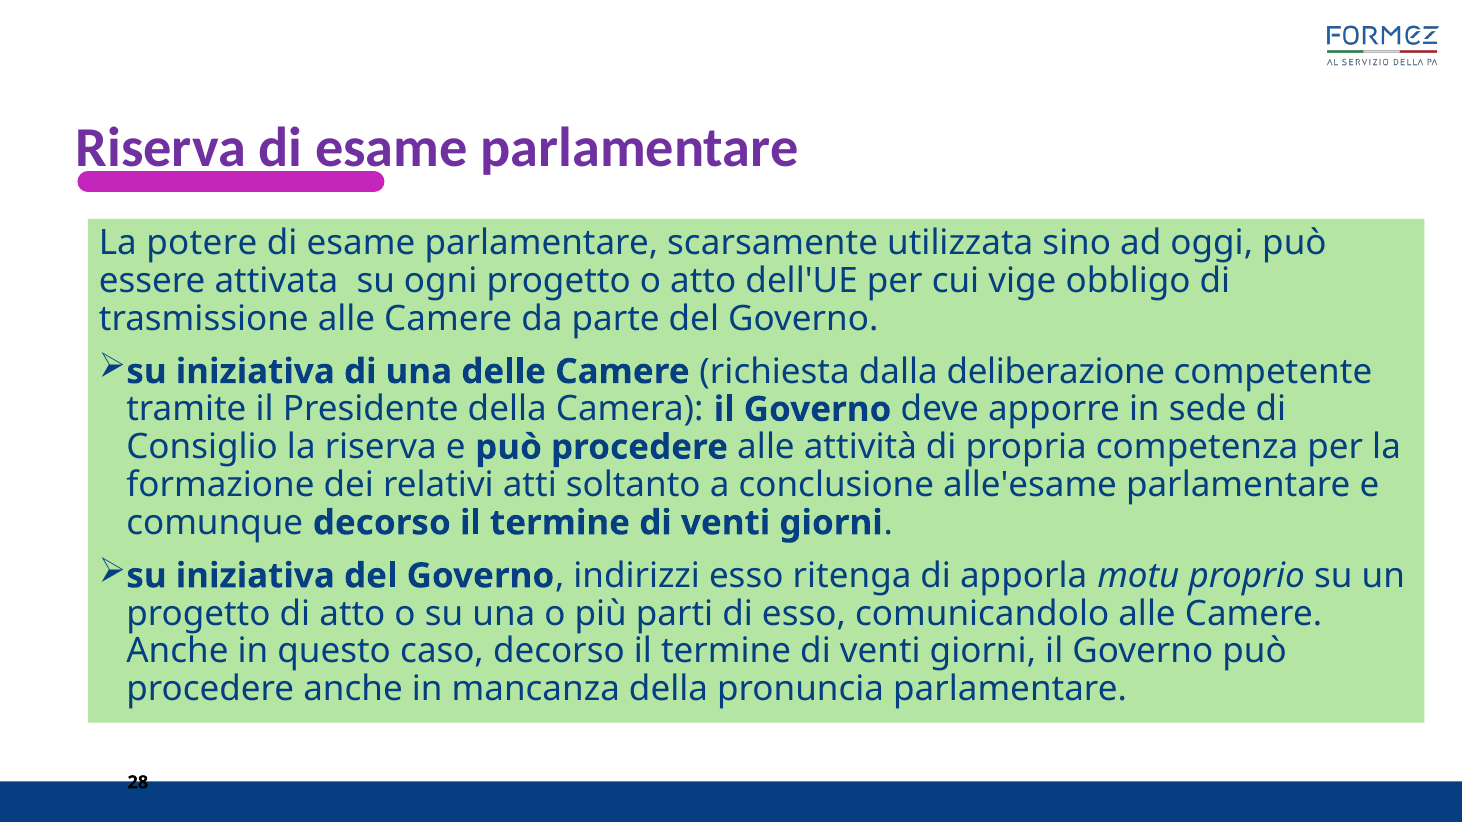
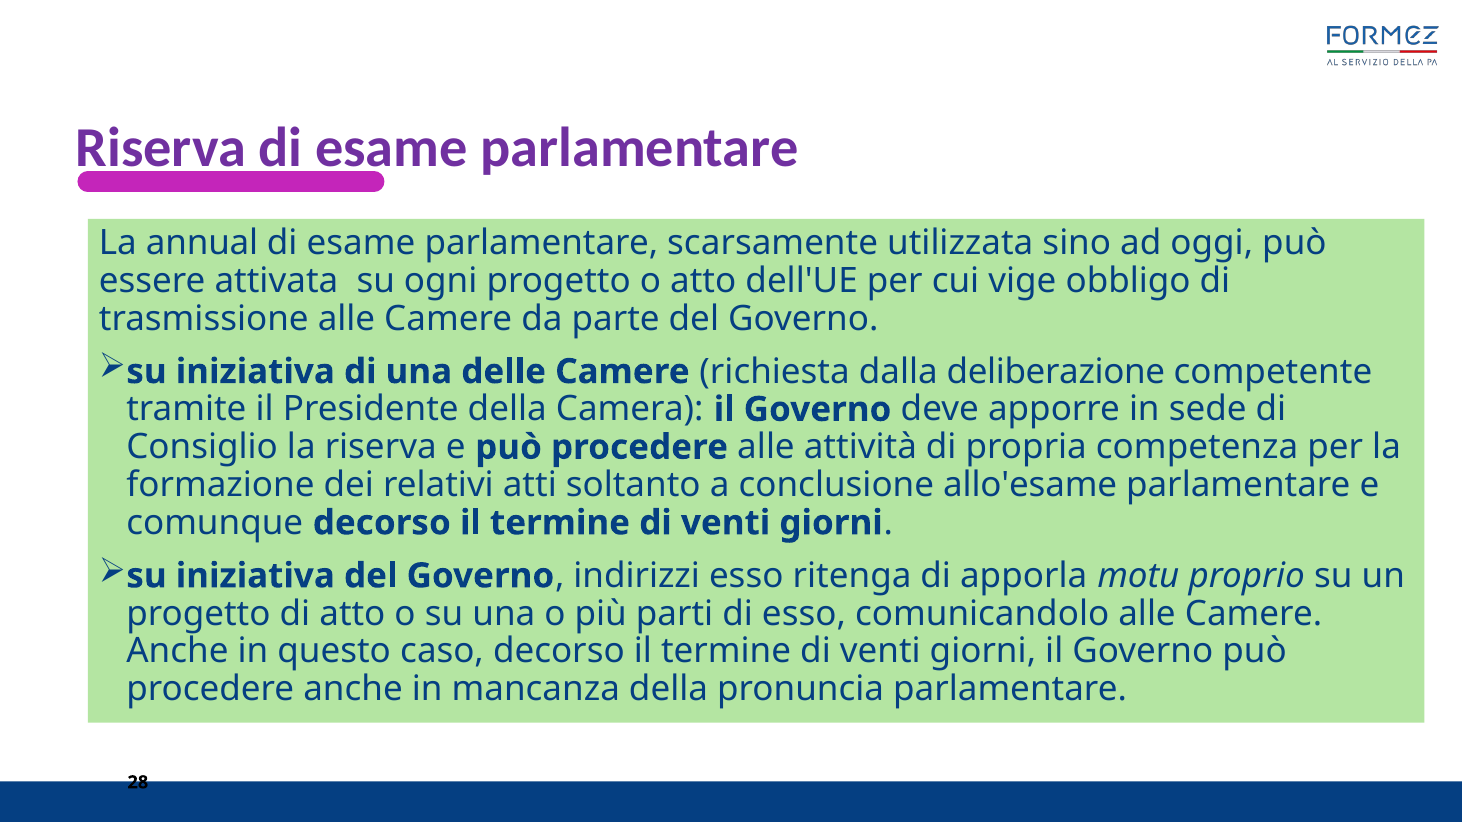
potere: potere -> annual
alle'esame: alle'esame -> allo'esame
